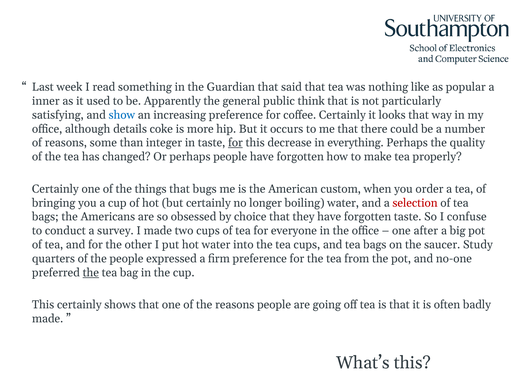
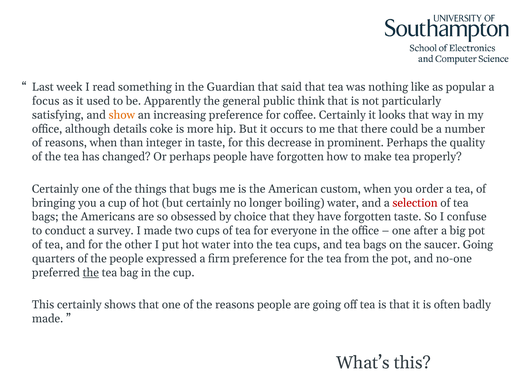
inner: inner -> focus
show colour: blue -> orange
reasons some: some -> when
for at (235, 143) underline: present -> none
everything: everything -> prominent
saucer Study: Study -> Going
